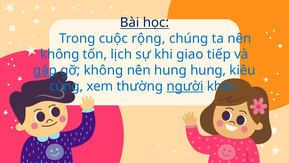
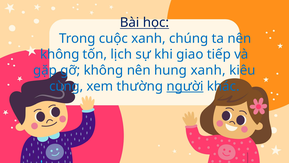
cuộc rộng: rộng -> xanh
gặp underline: present -> none
hung hung: hung -> xanh
